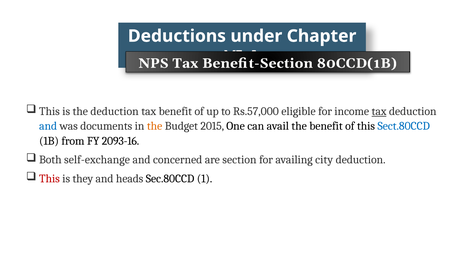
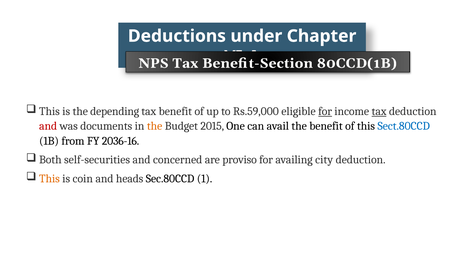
the deduction: deduction -> depending
Rs.57,000: Rs.57,000 -> Rs.59,000
for at (325, 111) underline: none -> present
and at (48, 126) colour: blue -> red
2093-16: 2093-16 -> 2036-16
self-exchange: self-exchange -> self-securities
section: section -> proviso
This at (49, 179) colour: red -> orange
they: they -> coin
